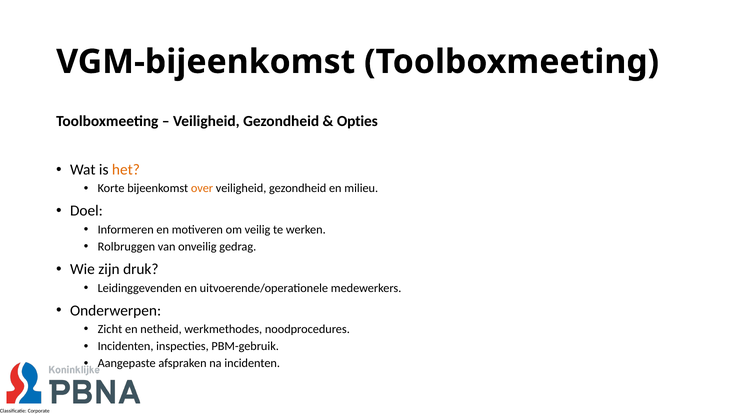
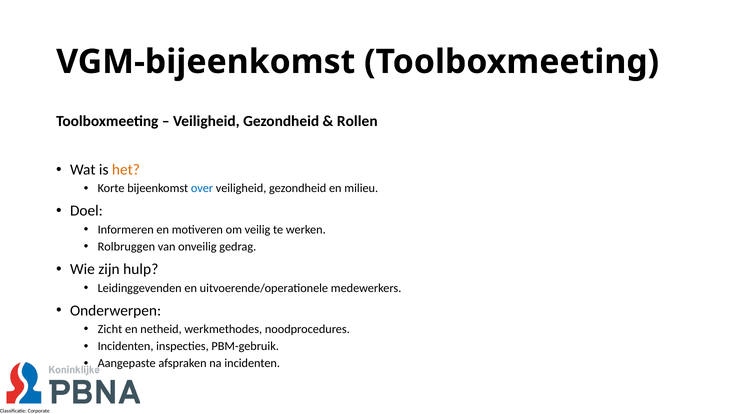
Opties: Opties -> Rollen
over colour: orange -> blue
druk: druk -> hulp
